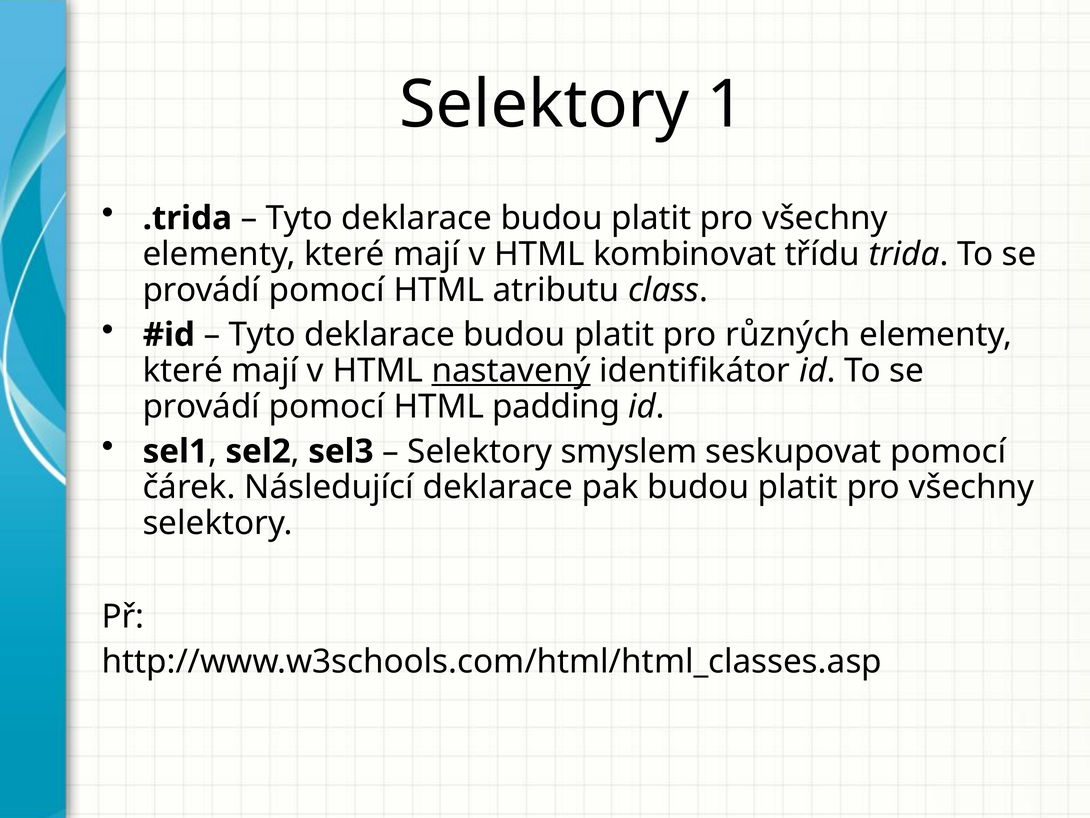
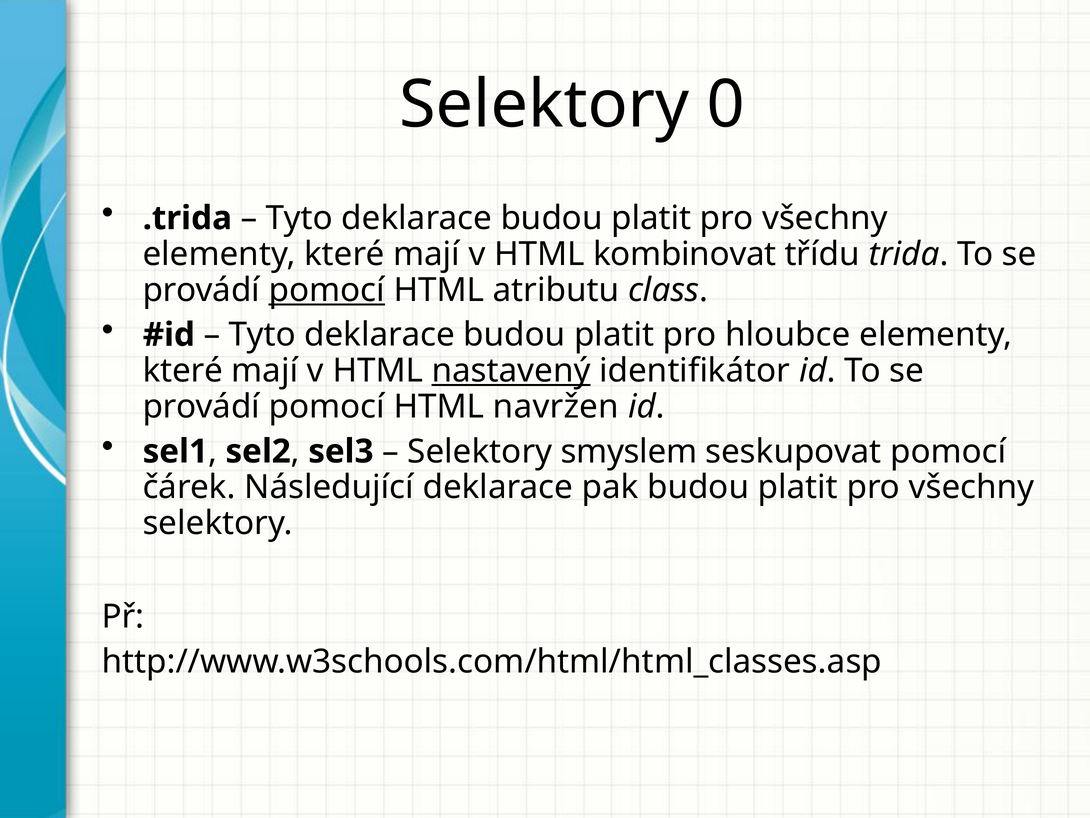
1: 1 -> 0
pomocí at (327, 290) underline: none -> present
různých: různých -> hloubce
padding: padding -> navržen
